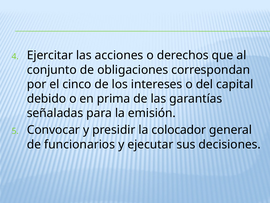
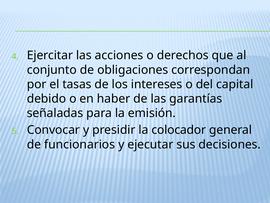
cinco: cinco -> tasas
prima: prima -> haber
